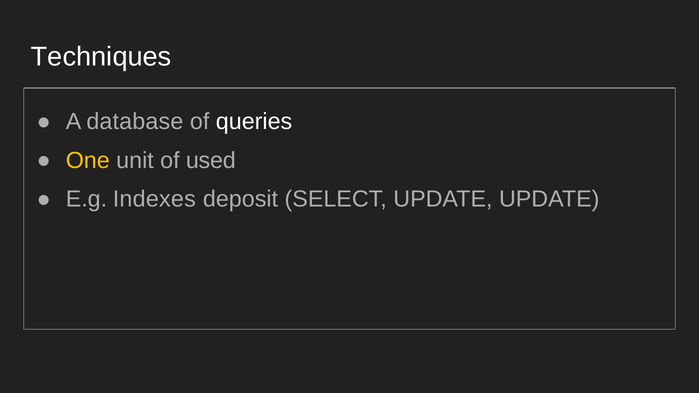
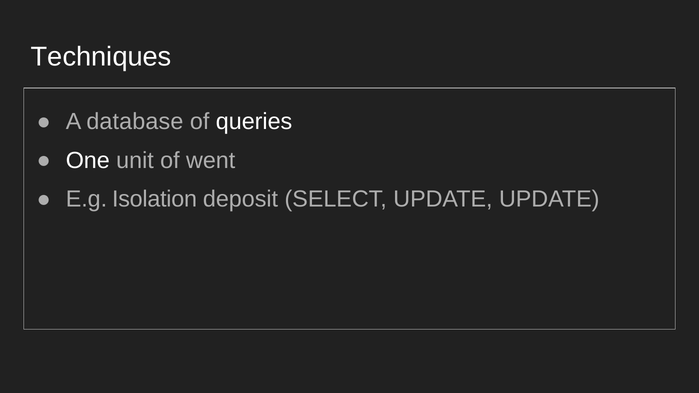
One colour: yellow -> white
used: used -> went
Indexes: Indexes -> Isolation
